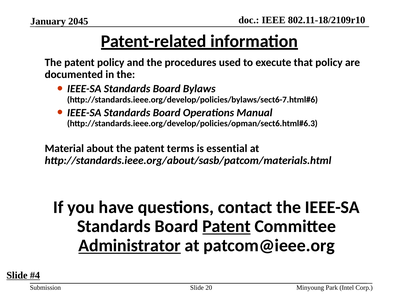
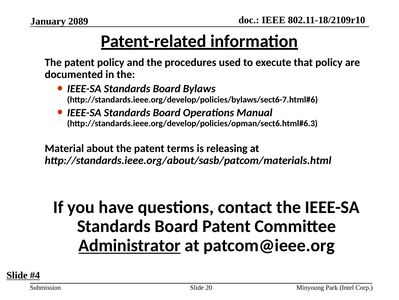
2045: 2045 -> 2089
essential: essential -> releasing
Patent at (227, 226) underline: present -> none
